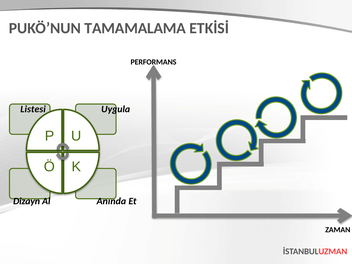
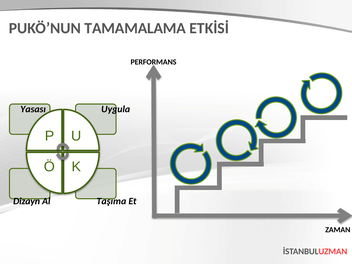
Listesi: Listesi -> Yasası
Anında: Anında -> Taşıma
